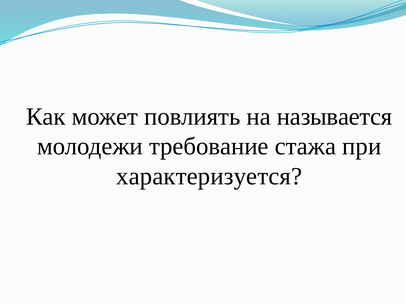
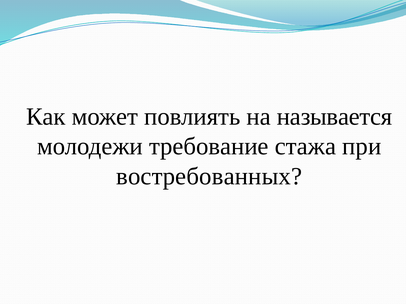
характеризуется: характеризуется -> востребованных
